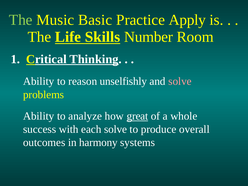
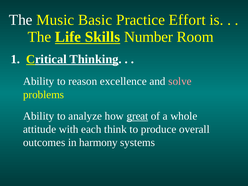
The at (21, 20) colour: light green -> white
Apply: Apply -> Effort
unselfishly: unselfishly -> excellence
success: success -> attitude
each solve: solve -> think
